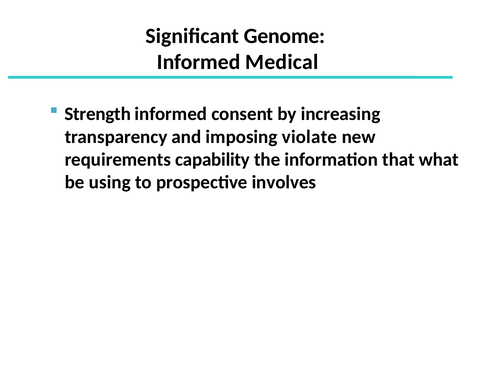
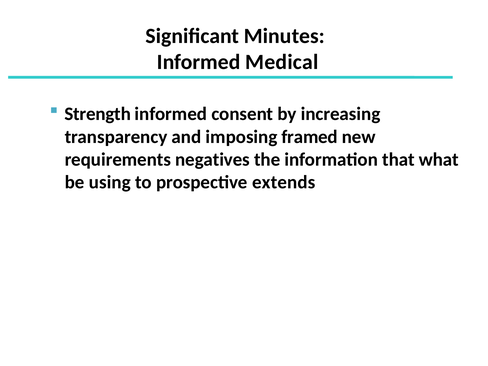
Genome: Genome -> Minutes
violate: violate -> framed
capability: capability -> negatives
involves: involves -> extends
